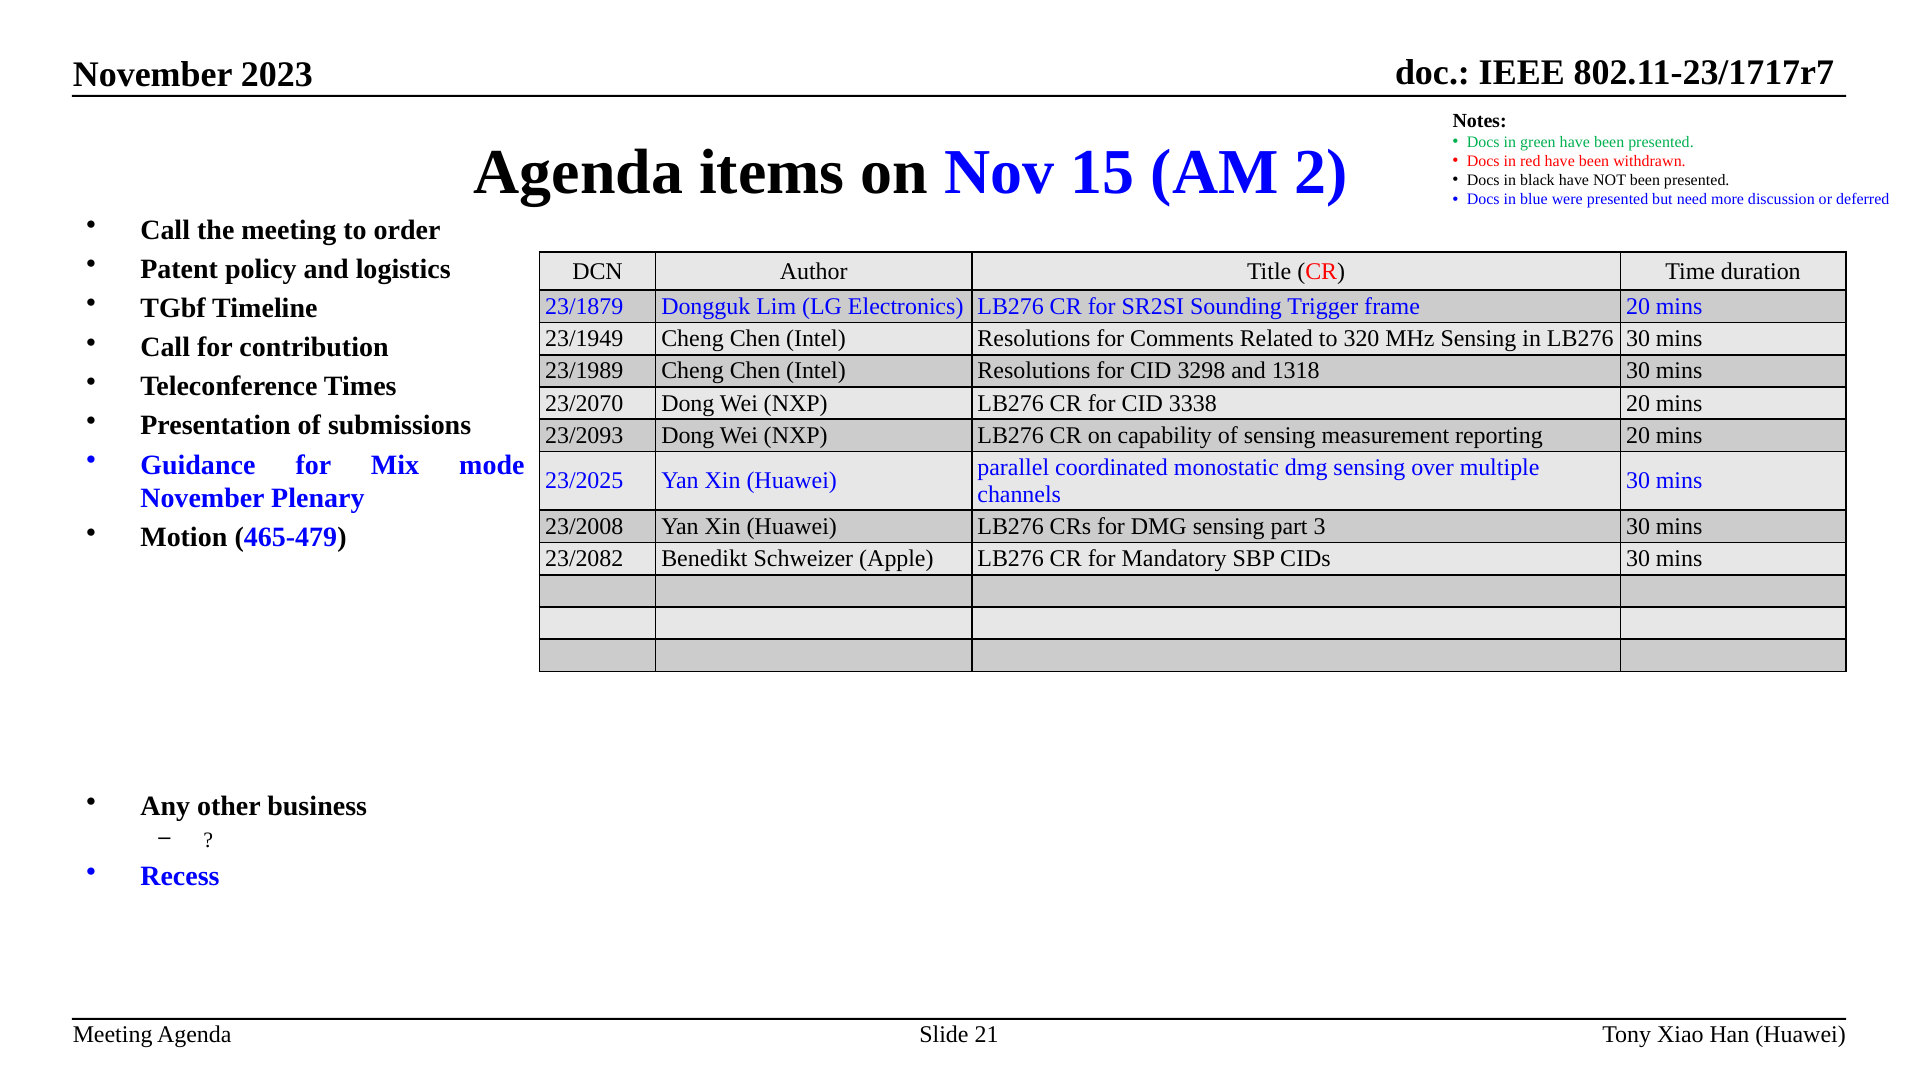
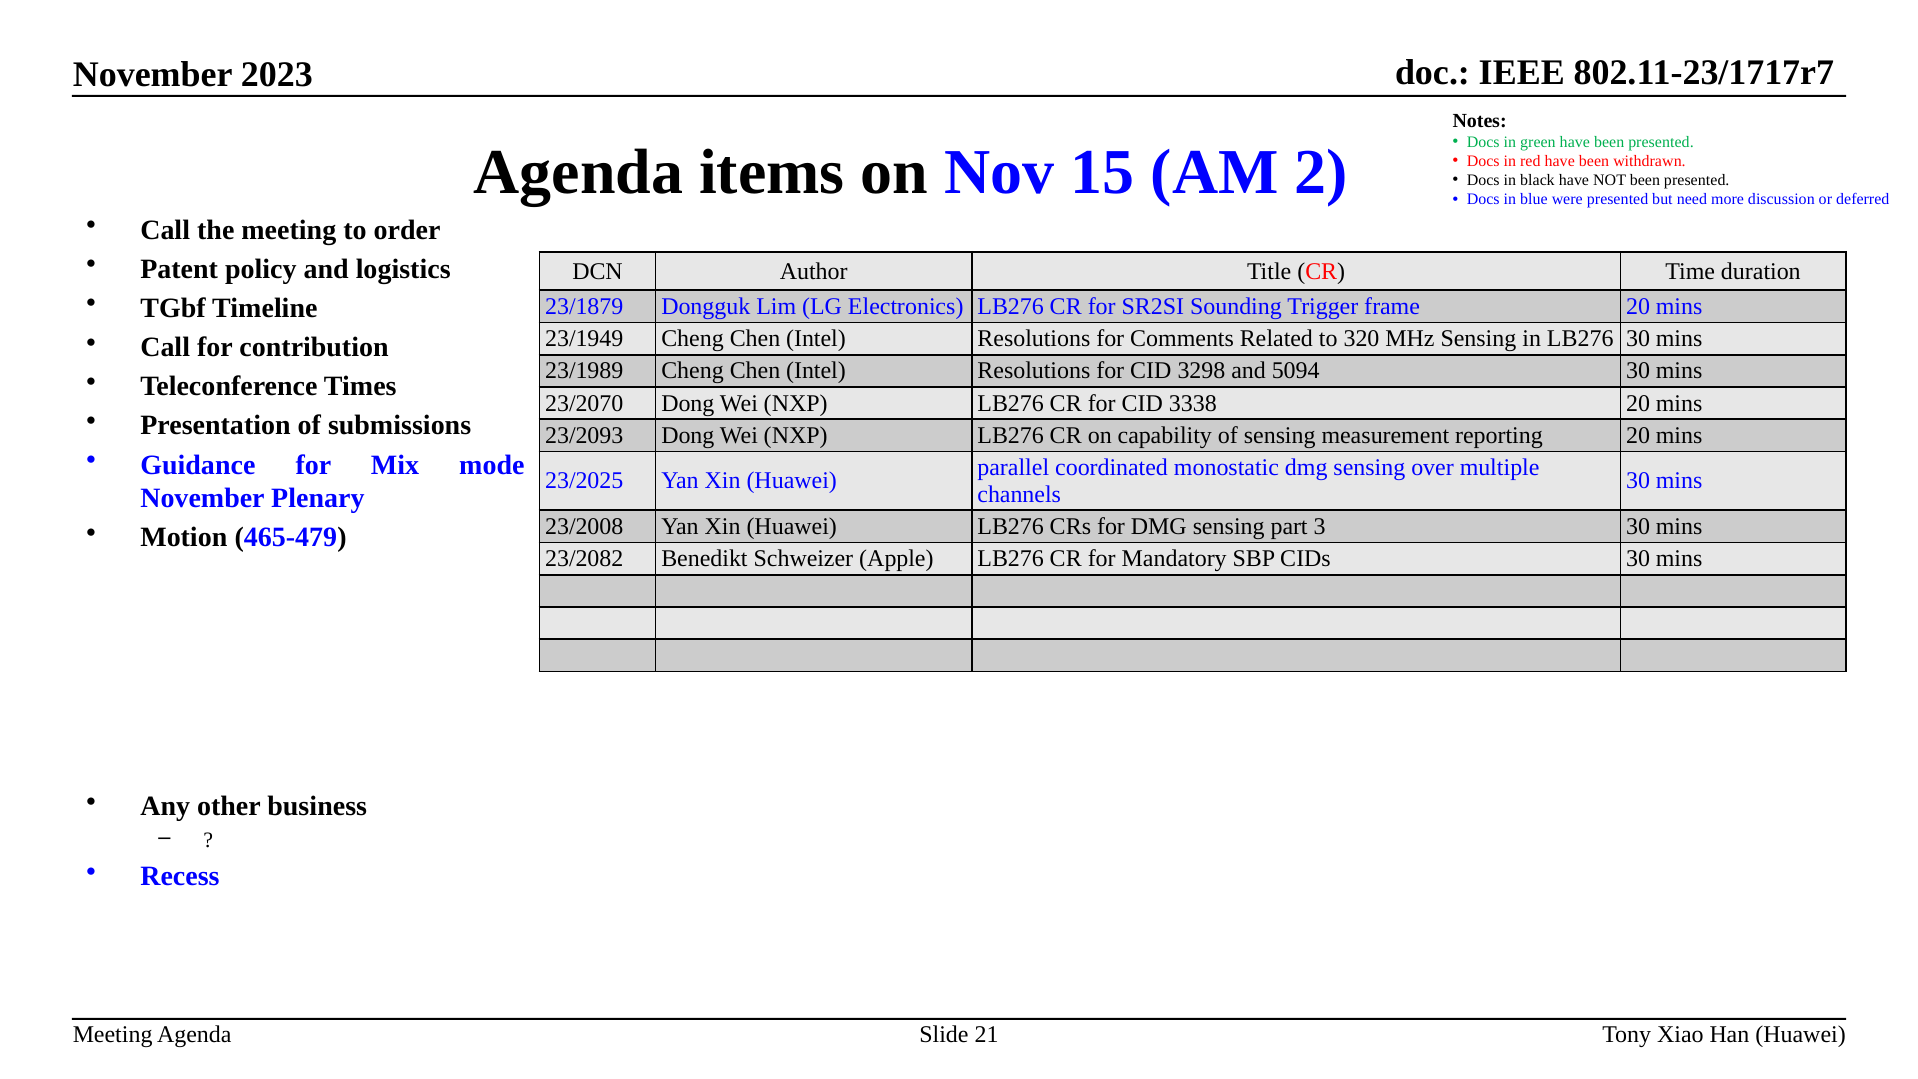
1318: 1318 -> 5094
